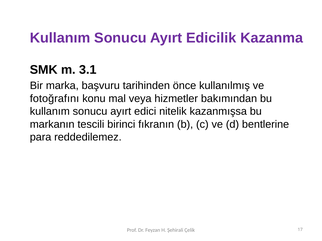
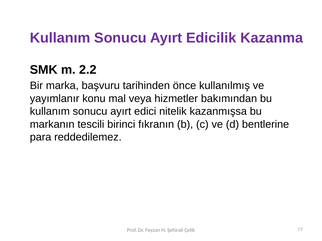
3.1: 3.1 -> 2.2
fotoğrafını: fotoğrafını -> yayımlanır
